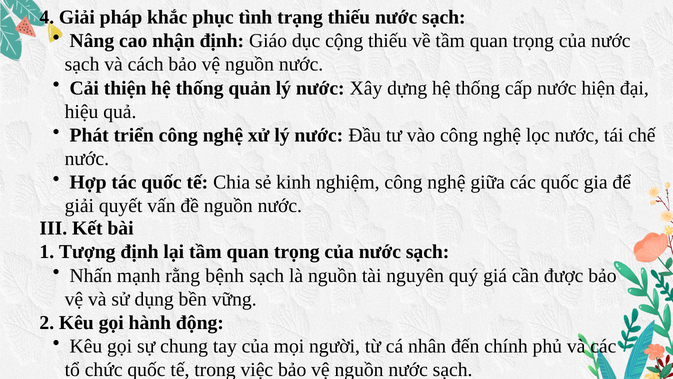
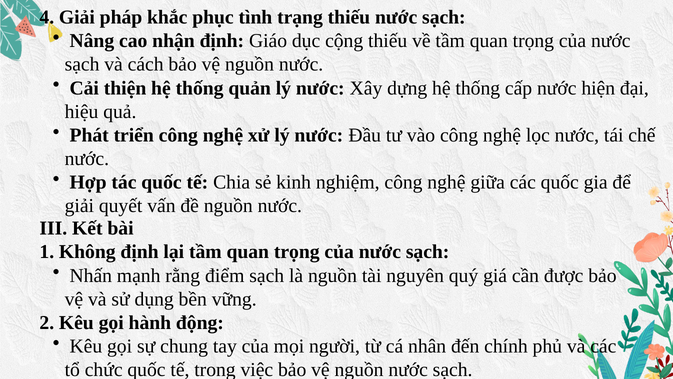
Tượng: Tượng -> Không
bệnh: bệnh -> điểm
